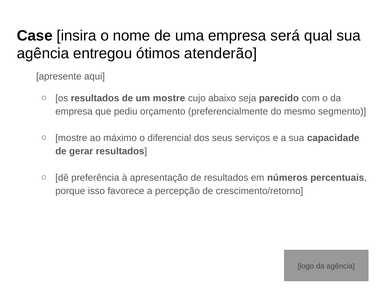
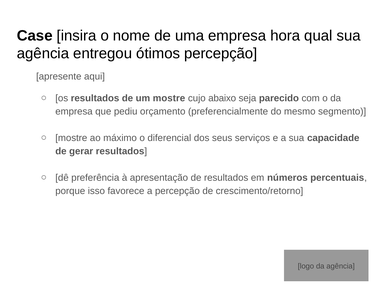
será: será -> hora
ótimos atenderão: atenderão -> percepção
